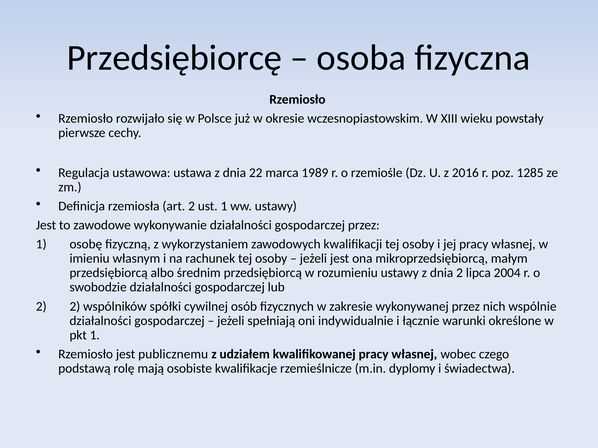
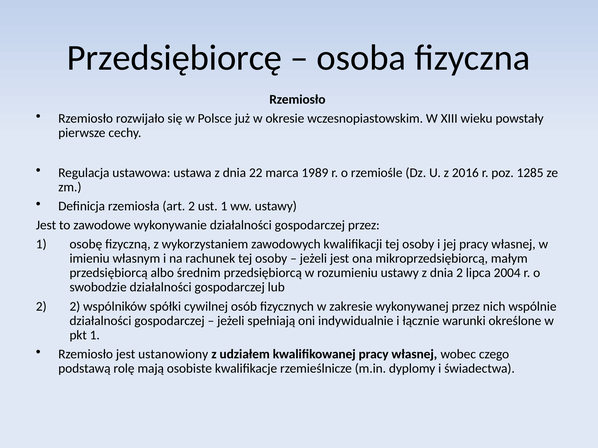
publicznemu: publicznemu -> ustanowiony
